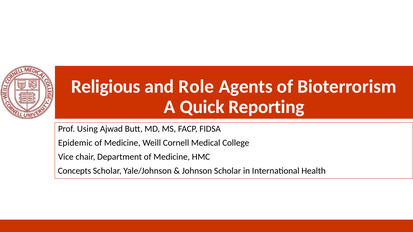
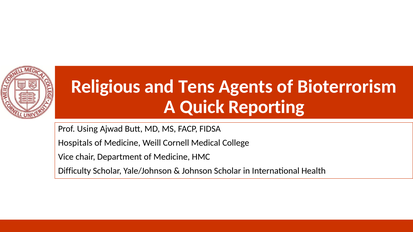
Role: Role -> Tens
Epidemic: Epidemic -> Hospitals
Concepts: Concepts -> Difficulty
